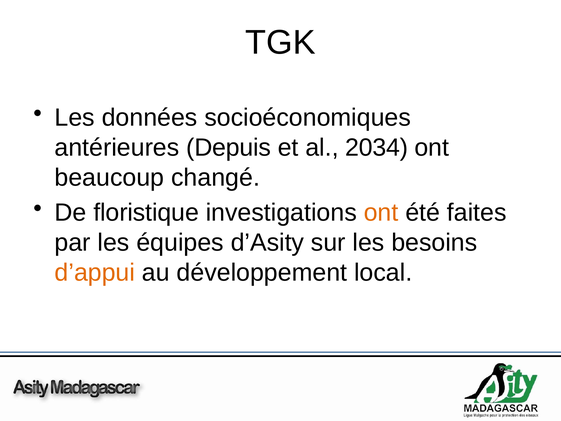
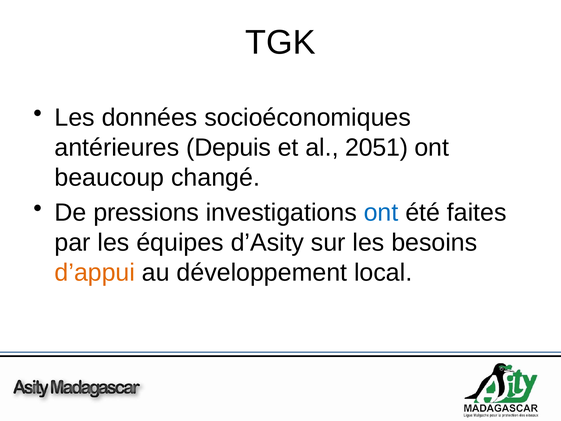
2034: 2034 -> 2051
floristique: floristique -> pressions
ont at (381, 212) colour: orange -> blue
